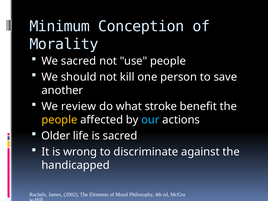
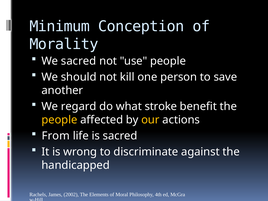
review: review -> regard
our colour: light blue -> yellow
Older: Older -> From
